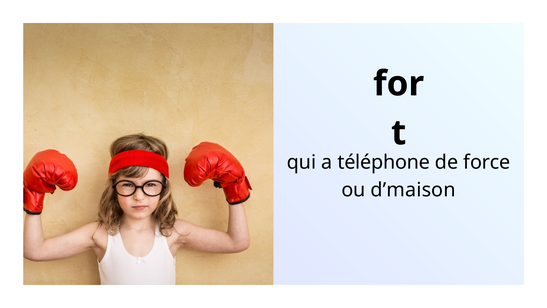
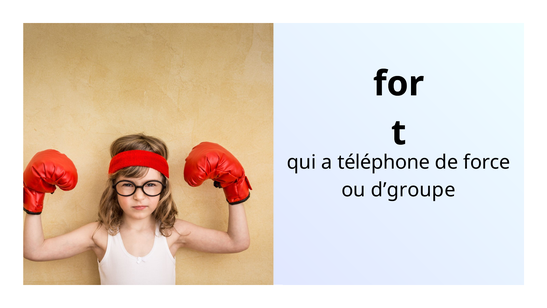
d’maison: d’maison -> d’groupe
